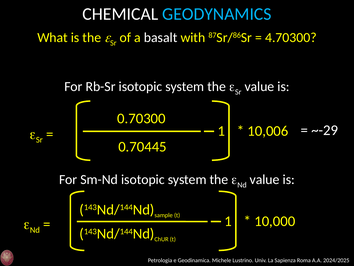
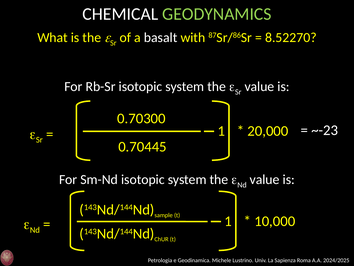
GEODYNAMICS colour: light blue -> light green
4.70300: 4.70300 -> 8.52270
~-29: ~-29 -> ~-23
10,006: 10,006 -> 20,000
